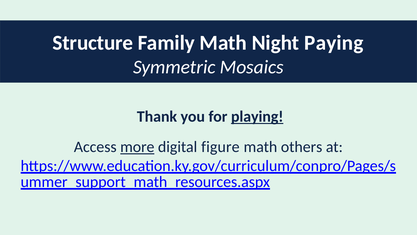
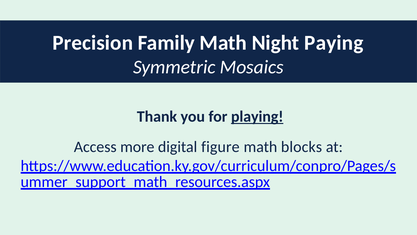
Structure: Structure -> Precision
more underline: present -> none
others: others -> blocks
